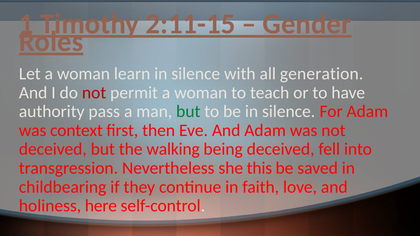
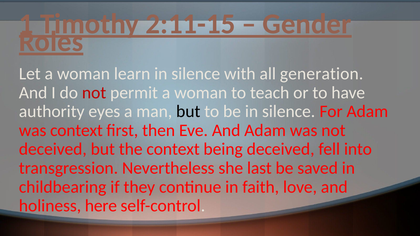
pass: pass -> eyes
but at (188, 112) colour: green -> black
the walking: walking -> context
this: this -> last
